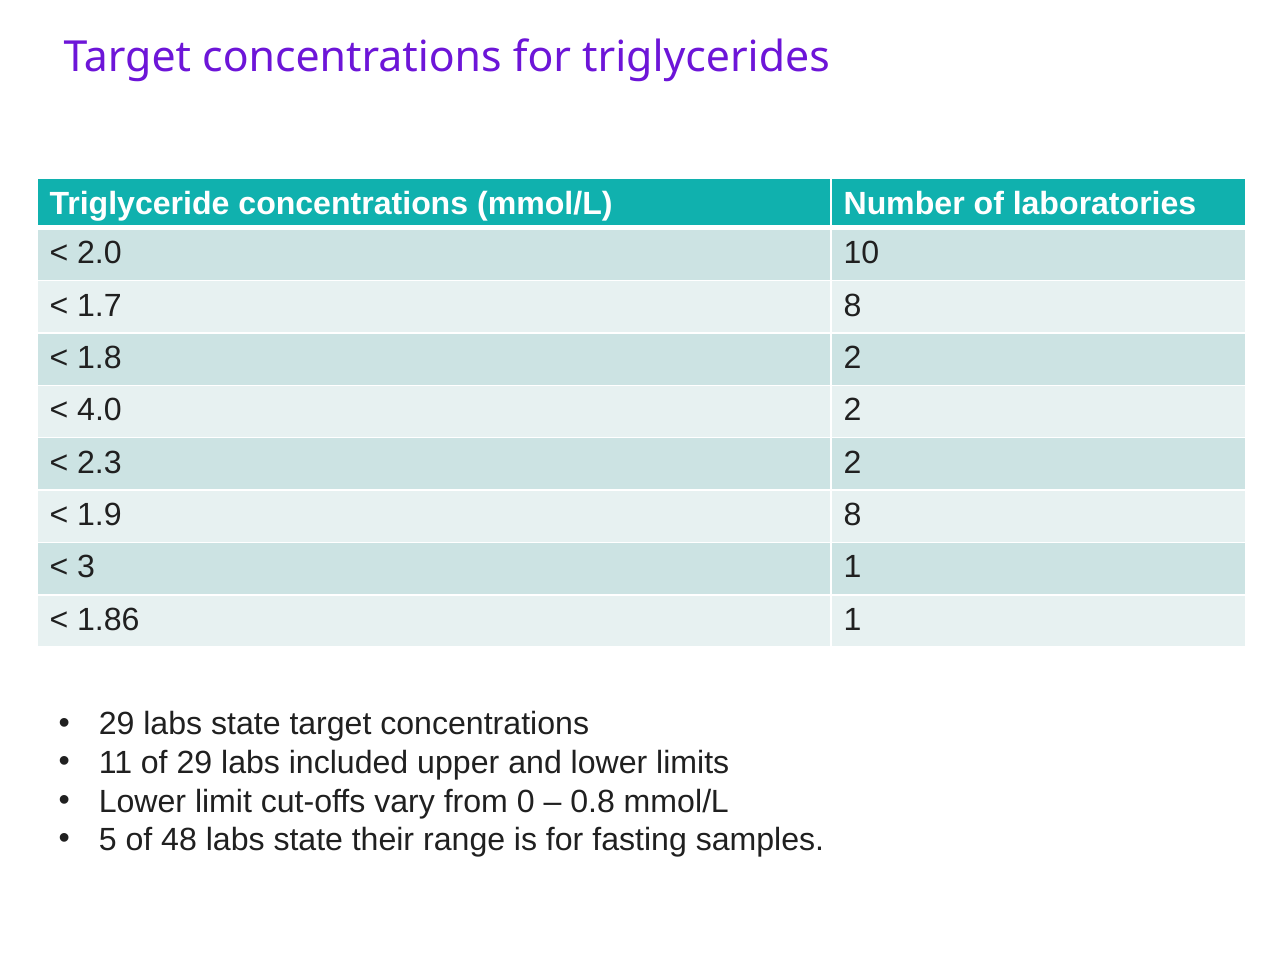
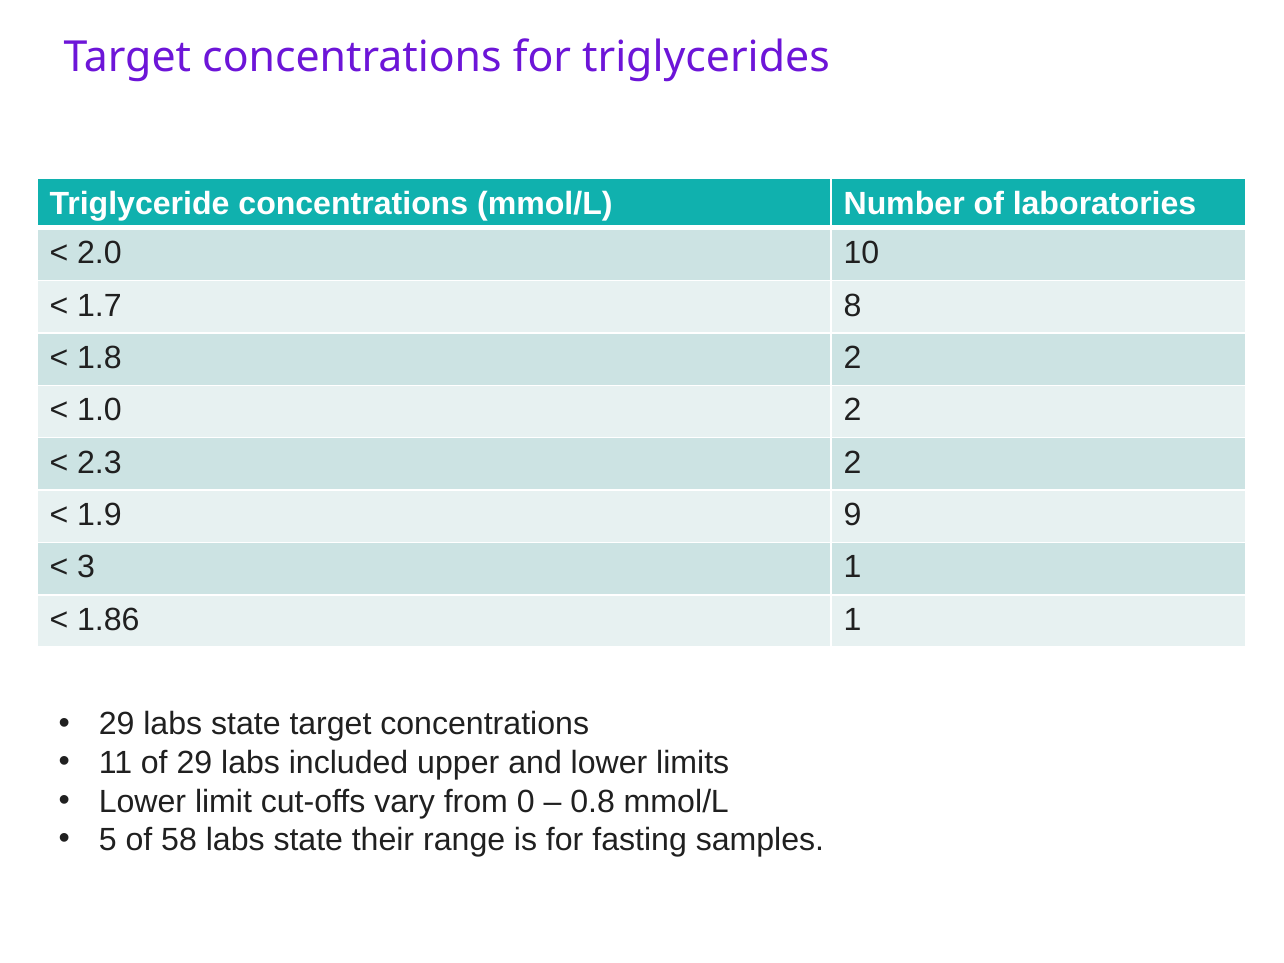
4.0: 4.0 -> 1.0
1.9 8: 8 -> 9
48: 48 -> 58
